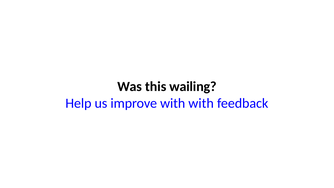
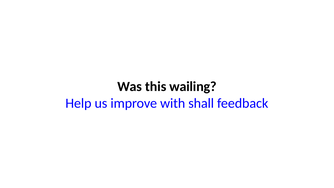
with with: with -> shall
